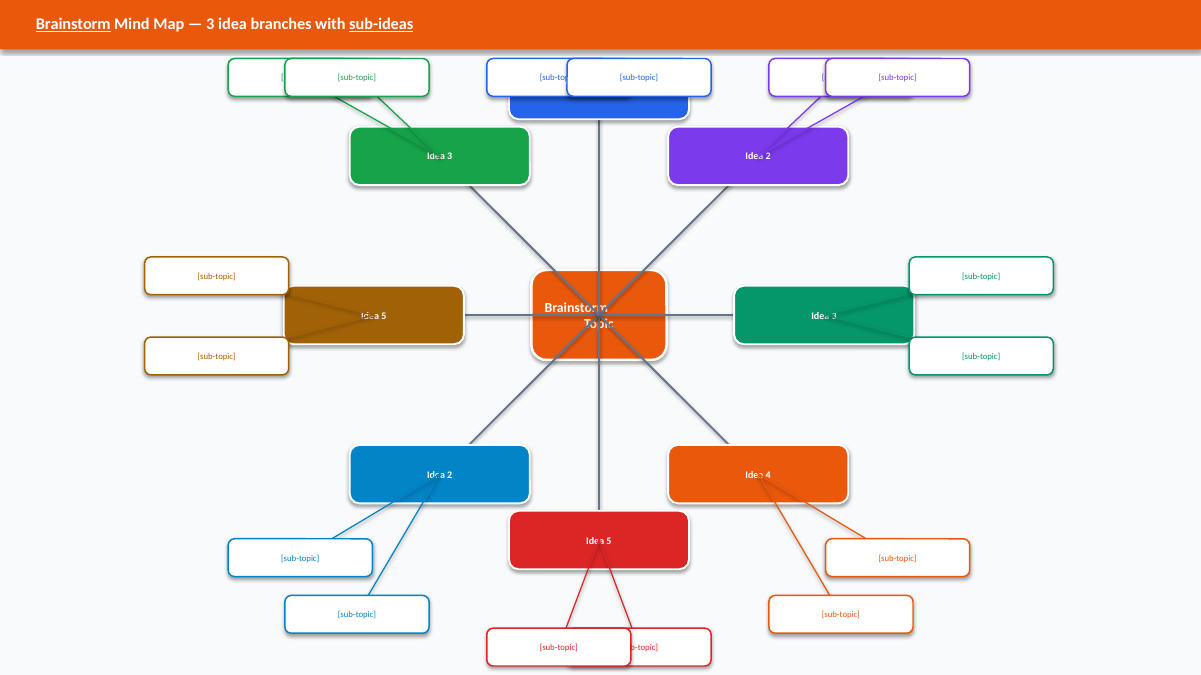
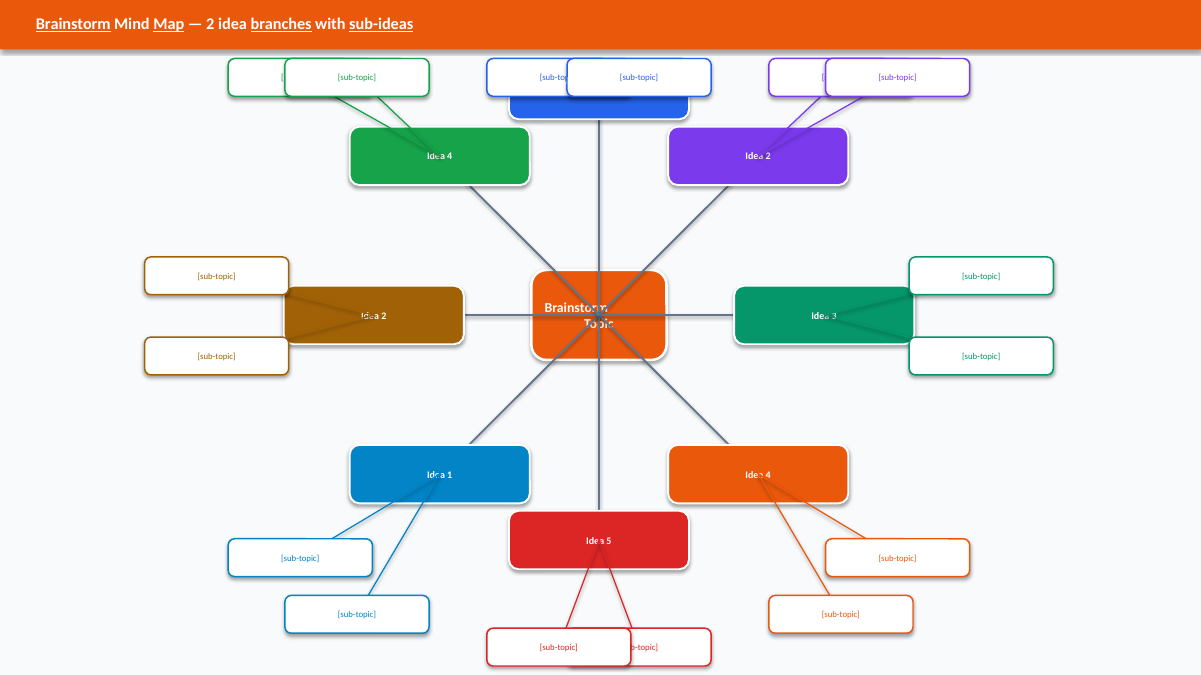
Map underline: none -> present
3 at (210, 24): 3 -> 2
branches underline: none -> present
3 at (450, 157): 3 -> 4
5 at (384, 316): 5 -> 2
2 at (450, 475): 2 -> 1
